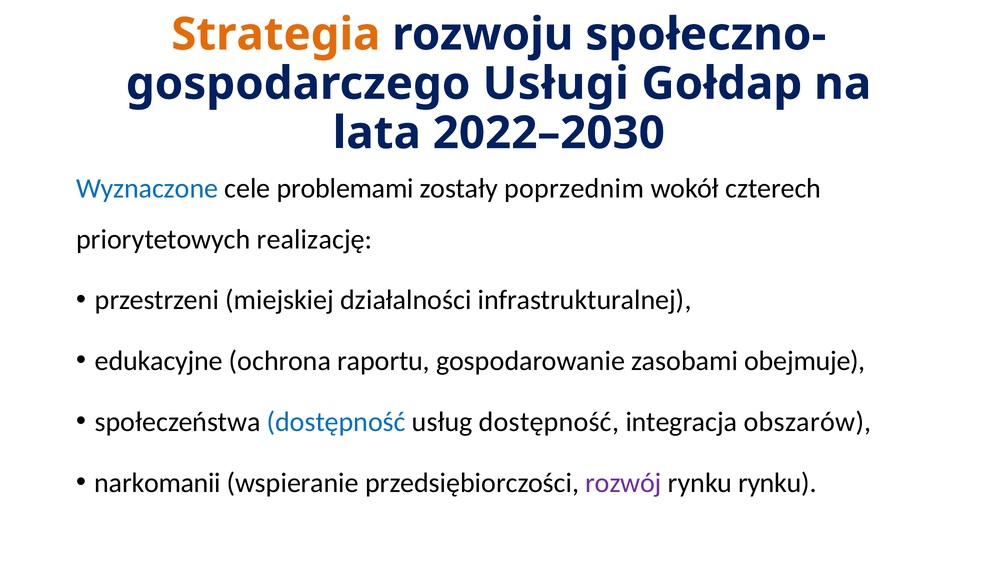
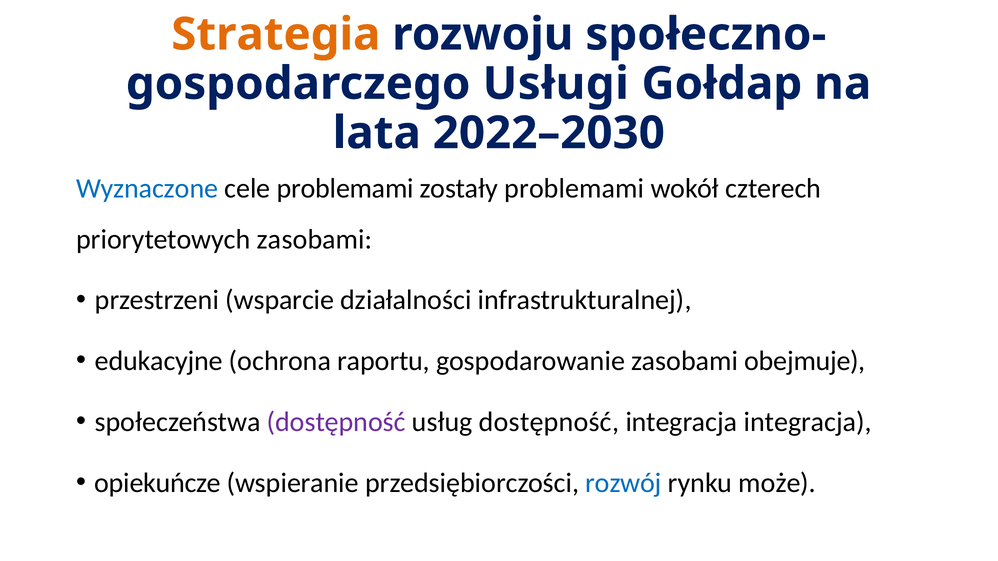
zostały poprzednim: poprzednim -> problemami
priorytetowych realizację: realizację -> zasobami
miejskiej: miejskiej -> wsparcie
dostępność at (336, 422) colour: blue -> purple
integracja obszarów: obszarów -> integracja
narkomanii: narkomanii -> opiekuńcze
rozwój colour: purple -> blue
rynku rynku: rynku -> może
